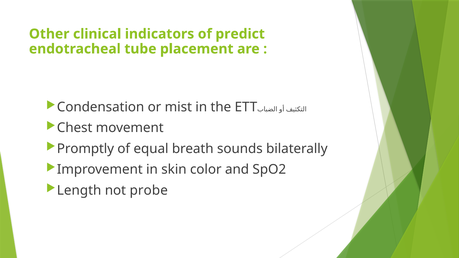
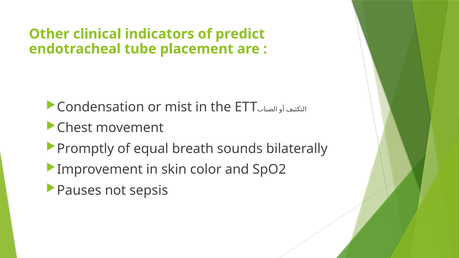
Length: Length -> Pauses
probe: probe -> sepsis
